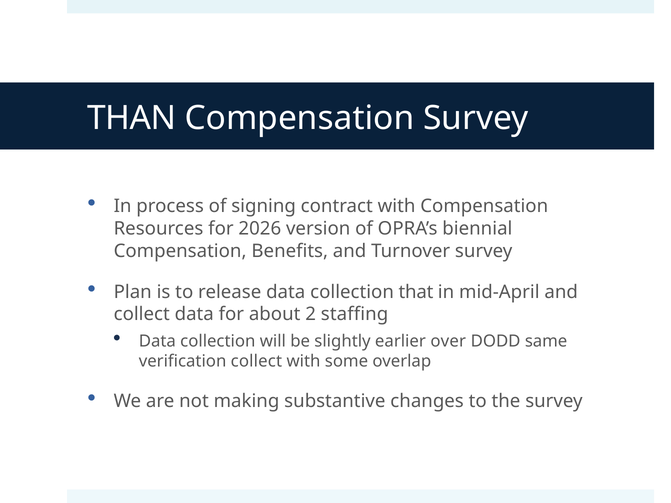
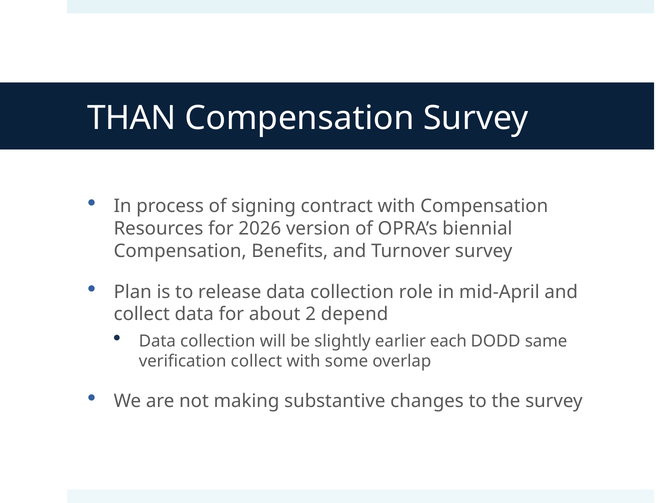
that: that -> role
staffing: staffing -> depend
over: over -> each
